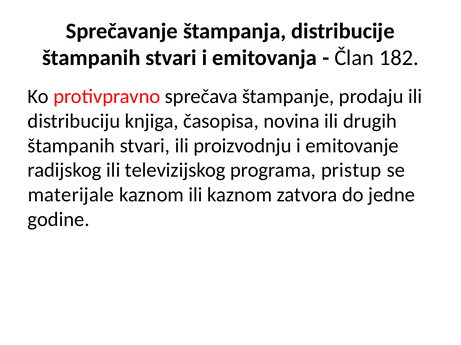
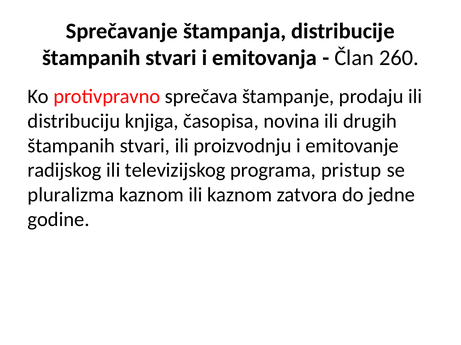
182: 182 -> 260
materijale: materijale -> pluralizma
